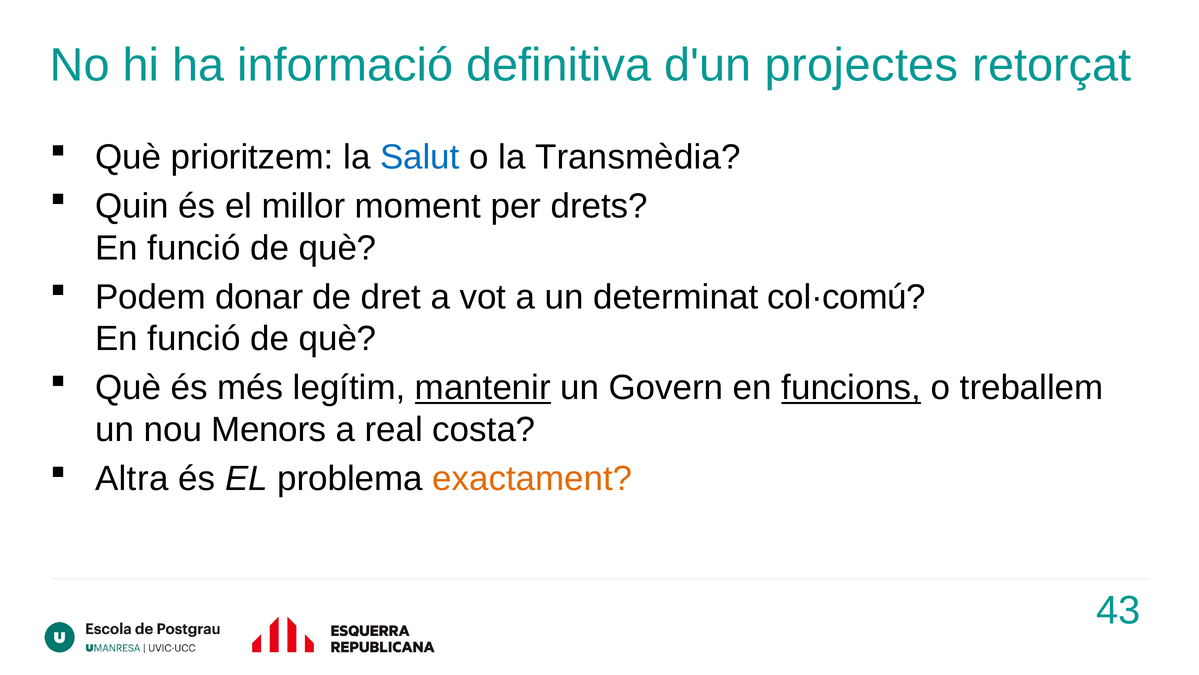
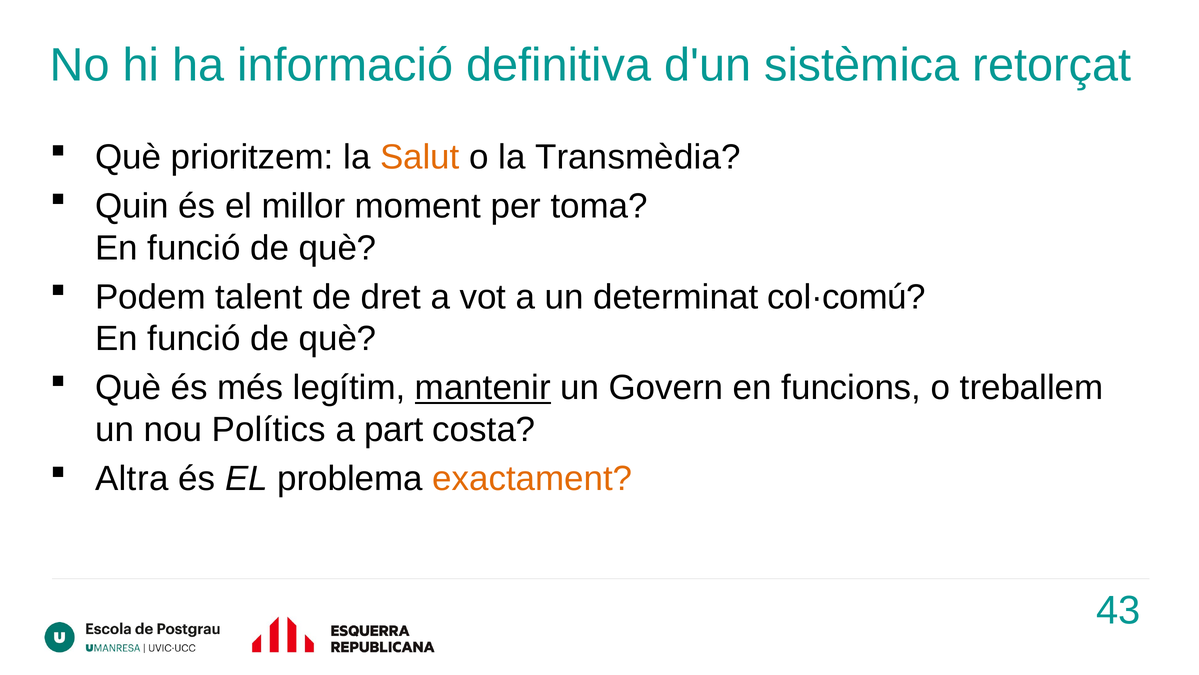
projectes: projectes -> sistèmica
Salut colour: blue -> orange
drets: drets -> toma
donar: donar -> talent
funcions underline: present -> none
Menors: Menors -> Polítics
real: real -> part
